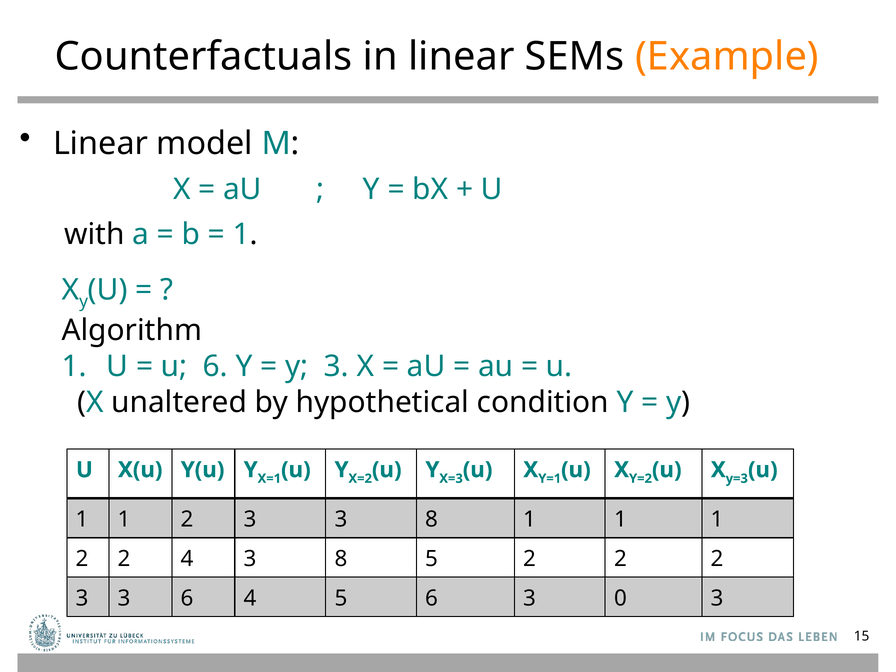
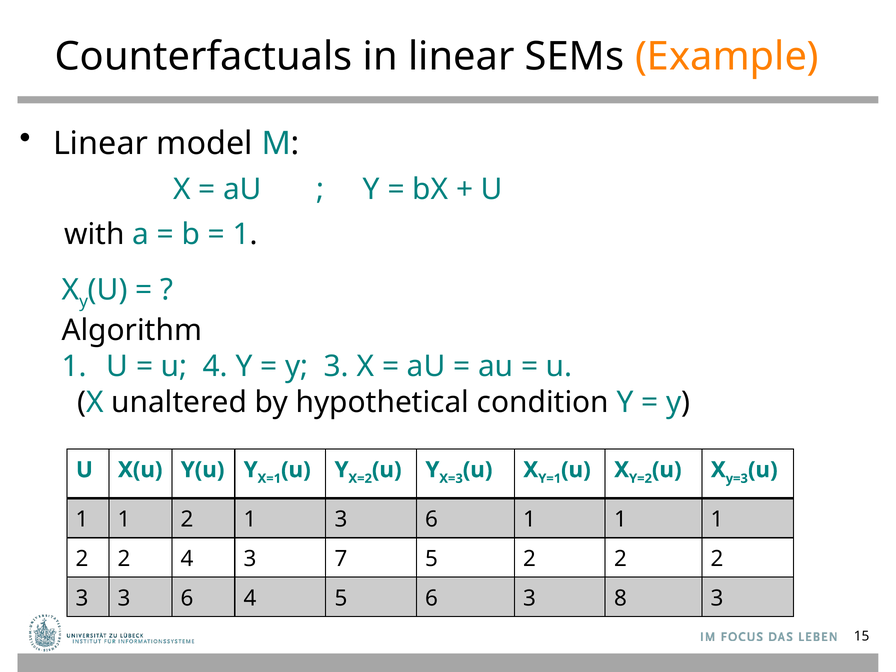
u 6: 6 -> 4
1 2 3: 3 -> 1
8 at (432, 519): 8 -> 6
4 3 8: 8 -> 7
0: 0 -> 8
